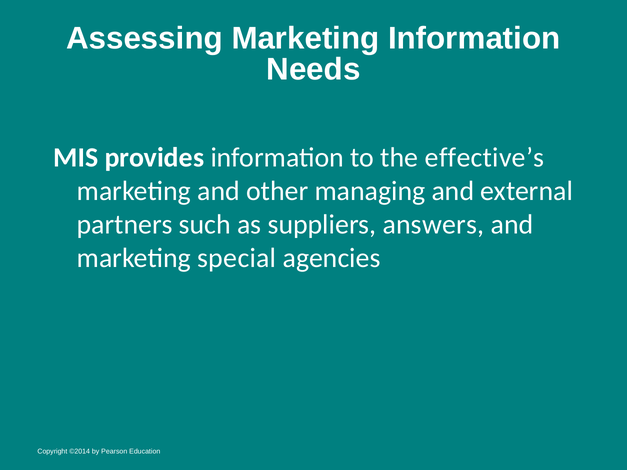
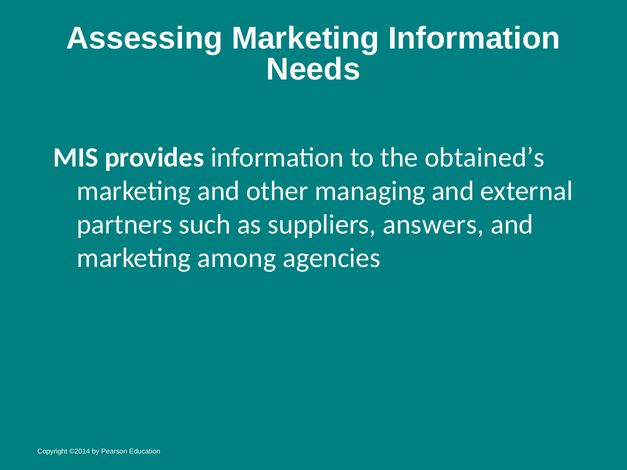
effective’s: effective’s -> obtained’s
special: special -> among
